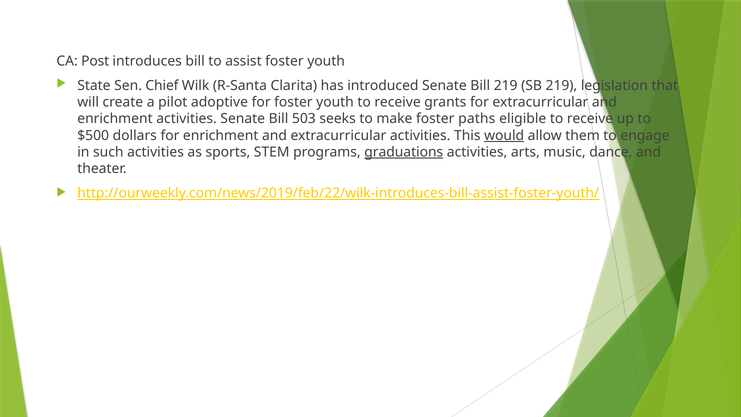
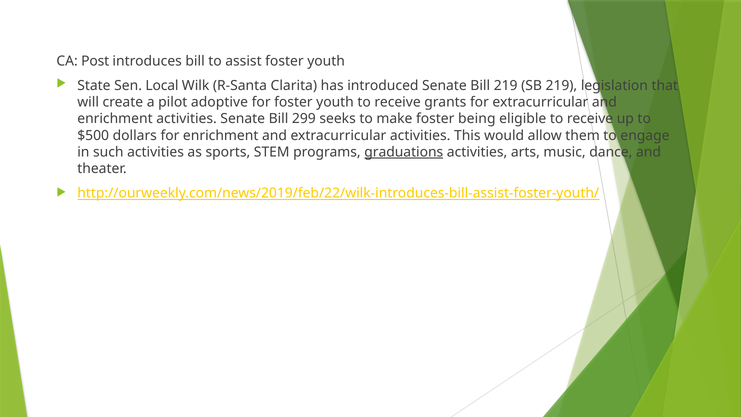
Chief: Chief -> Local
503: 503 -> 299
paths: paths -> being
would underline: present -> none
